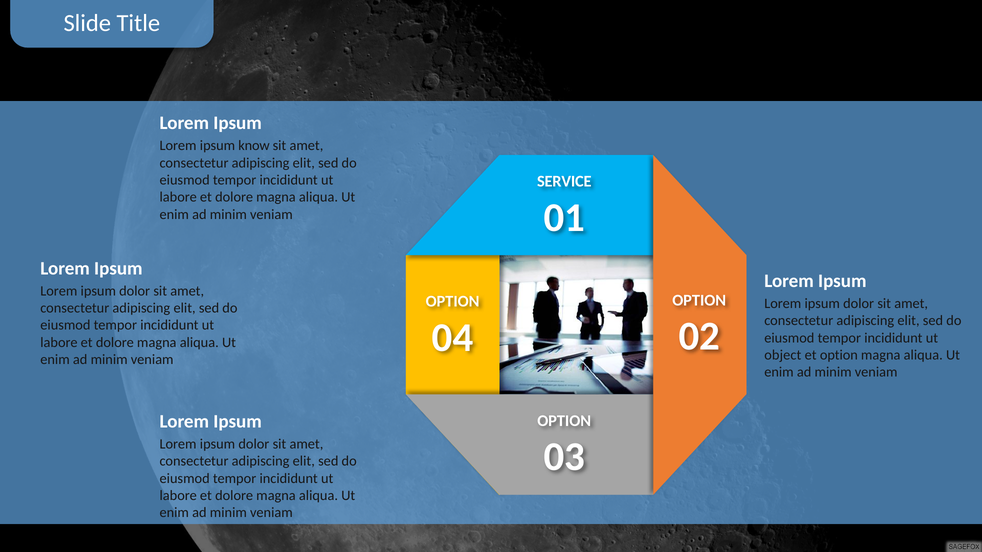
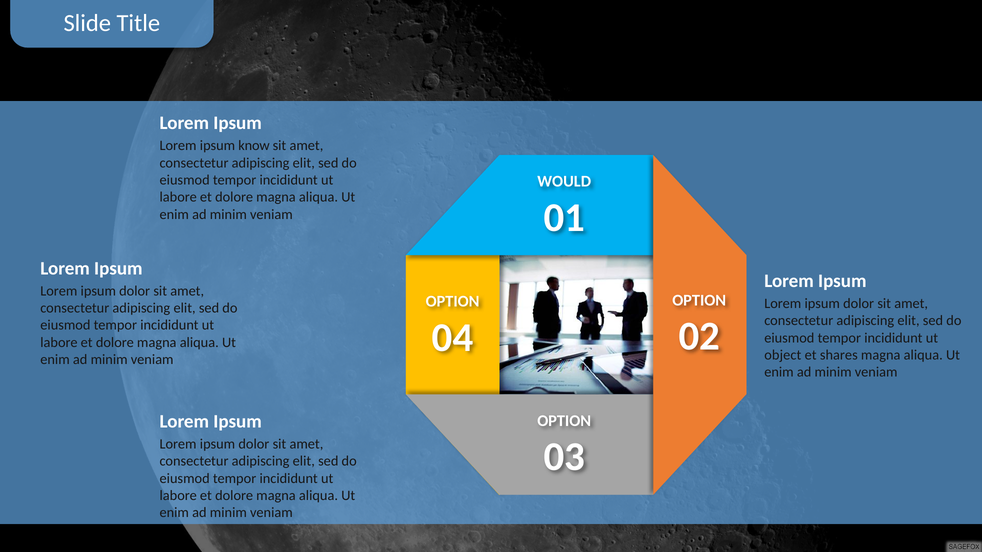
SERVICE: SERVICE -> WOULD
et option: option -> shares
